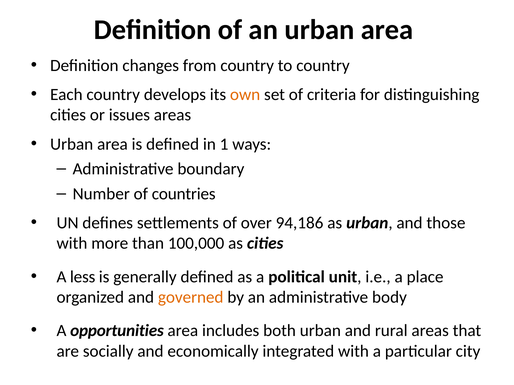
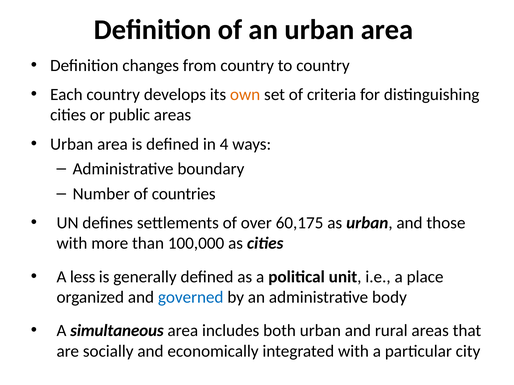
issues: issues -> public
1: 1 -> 4
94,186: 94,186 -> 60,175
governed colour: orange -> blue
opportunities: opportunities -> simultaneous
